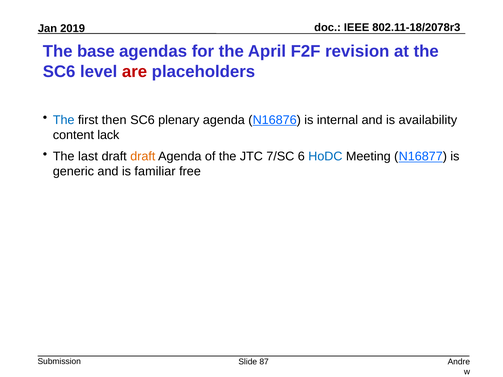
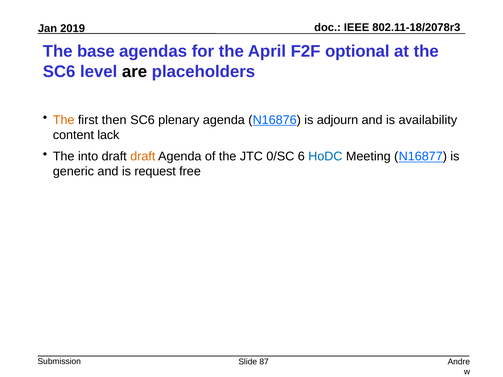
revision: revision -> optional
are colour: red -> black
The at (64, 120) colour: blue -> orange
internal: internal -> adjourn
last: last -> into
7/SC: 7/SC -> 0/SC
familiar: familiar -> request
